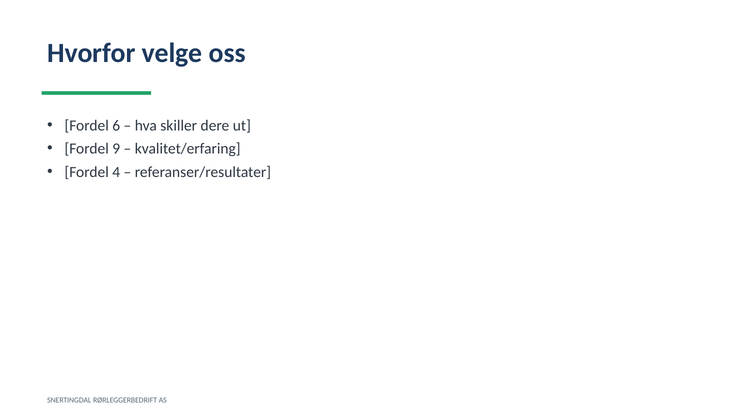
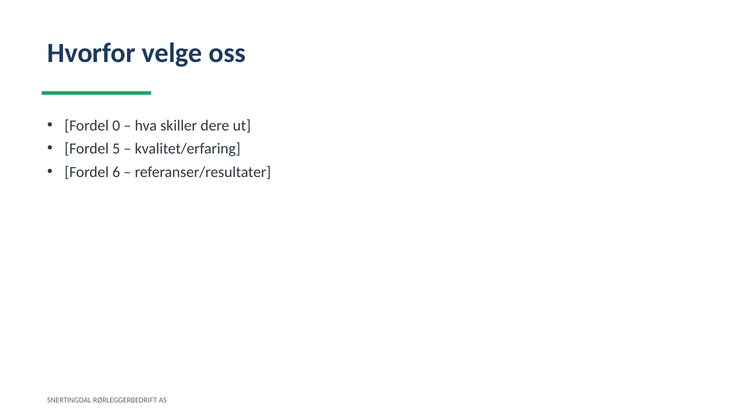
6: 6 -> 0
9: 9 -> 5
4: 4 -> 6
